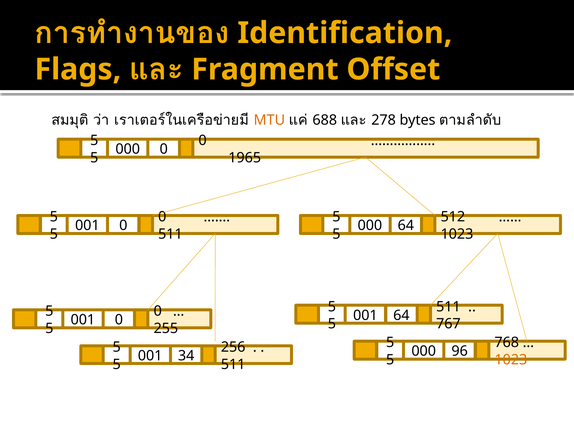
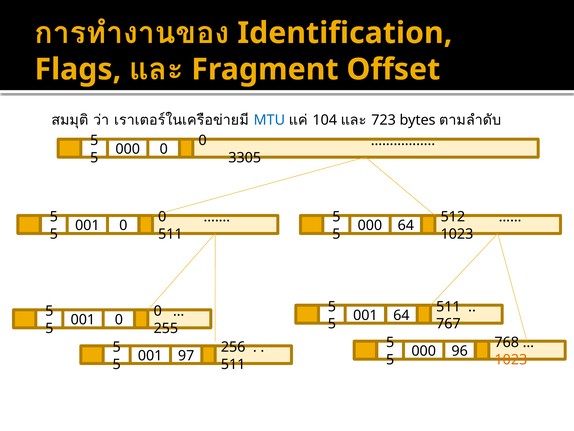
MTU colour: orange -> blue
688: 688 -> 104
278: 278 -> 723
1965: 1965 -> 3305
34: 34 -> 97
